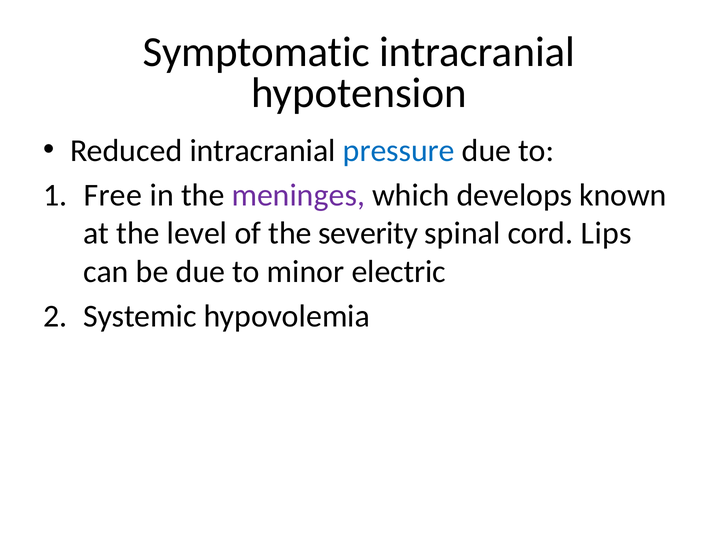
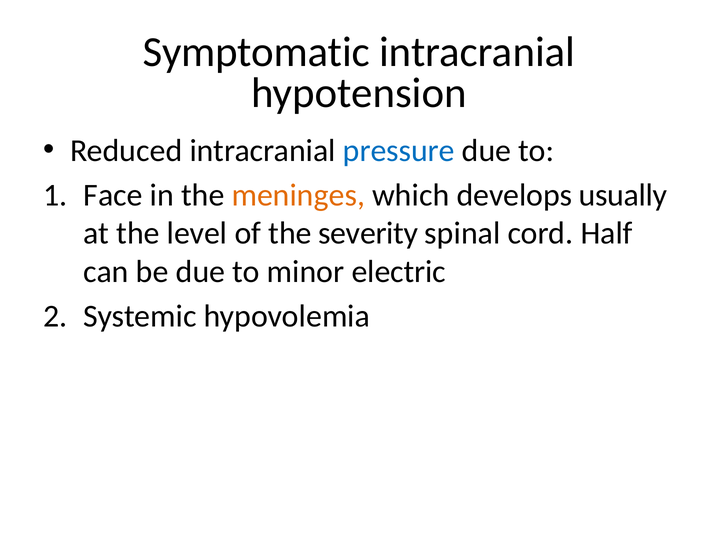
Free: Free -> Face
meninges colour: purple -> orange
known: known -> usually
Lips: Lips -> Half
